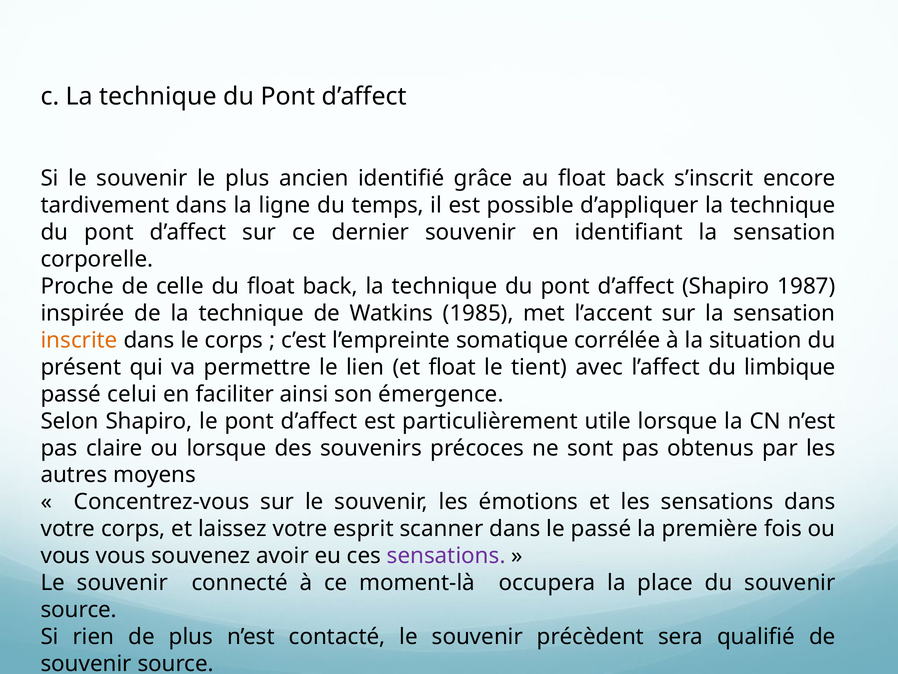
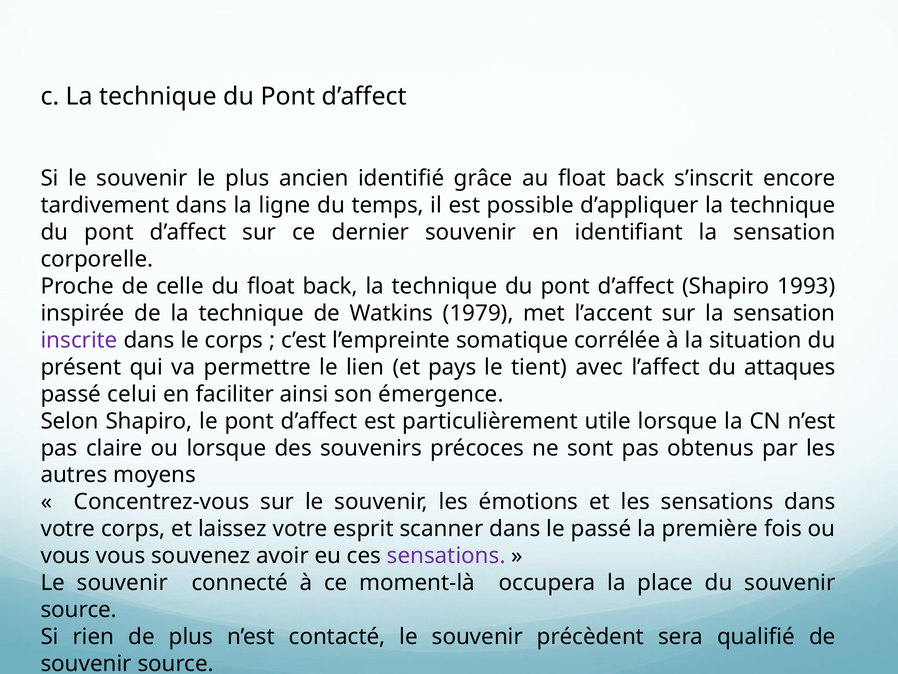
1987: 1987 -> 1993
1985: 1985 -> 1979
inscrite colour: orange -> purple
et float: float -> pays
limbique: limbique -> attaques
